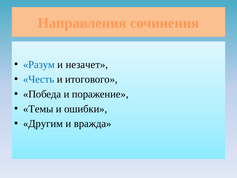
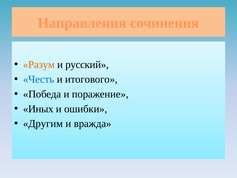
Разум colour: blue -> orange
незачет: незачет -> русский
Темы: Темы -> Иных
